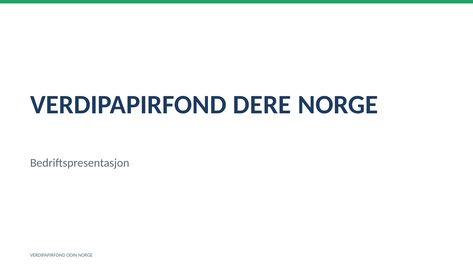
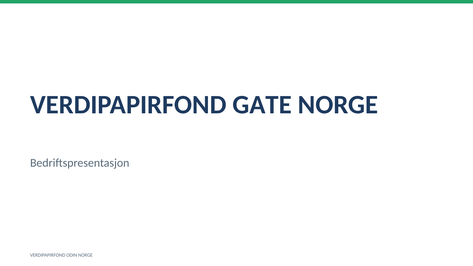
DERE: DERE -> GATE
